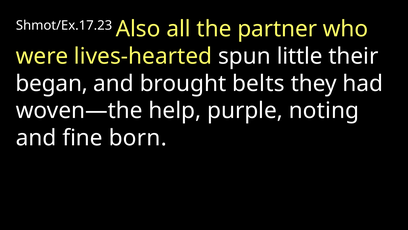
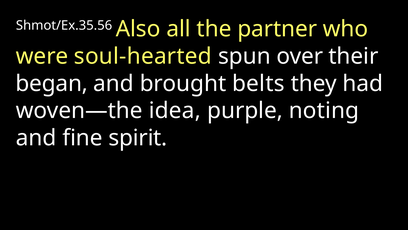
Shmot/Ex.17.23: Shmot/Ex.17.23 -> Shmot/Ex.35.56
lives-hearted: lives-hearted -> soul-hearted
little: little -> over
help: help -> idea
born: born -> spirit
